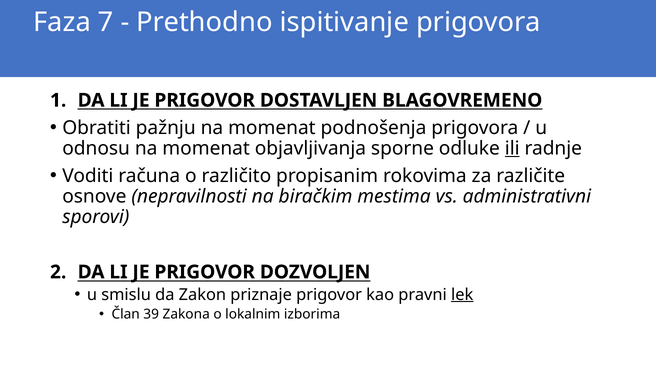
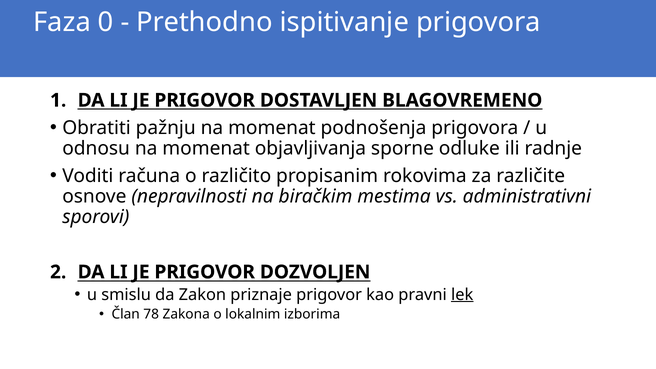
7: 7 -> 0
ili underline: present -> none
39: 39 -> 78
